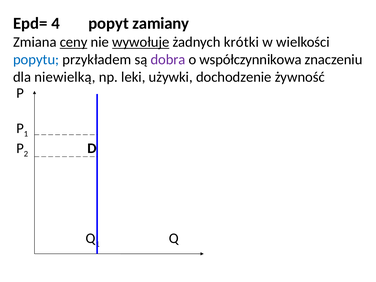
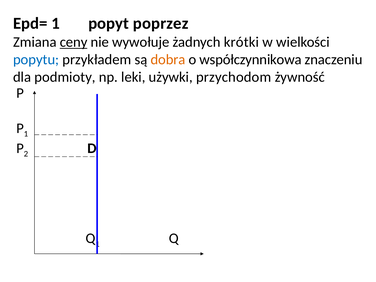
Epd= 4: 4 -> 1
zamiany: zamiany -> poprzez
wywołuje underline: present -> none
dobra colour: purple -> orange
niewielką: niewielką -> podmioty
dochodzenie: dochodzenie -> przychodom
